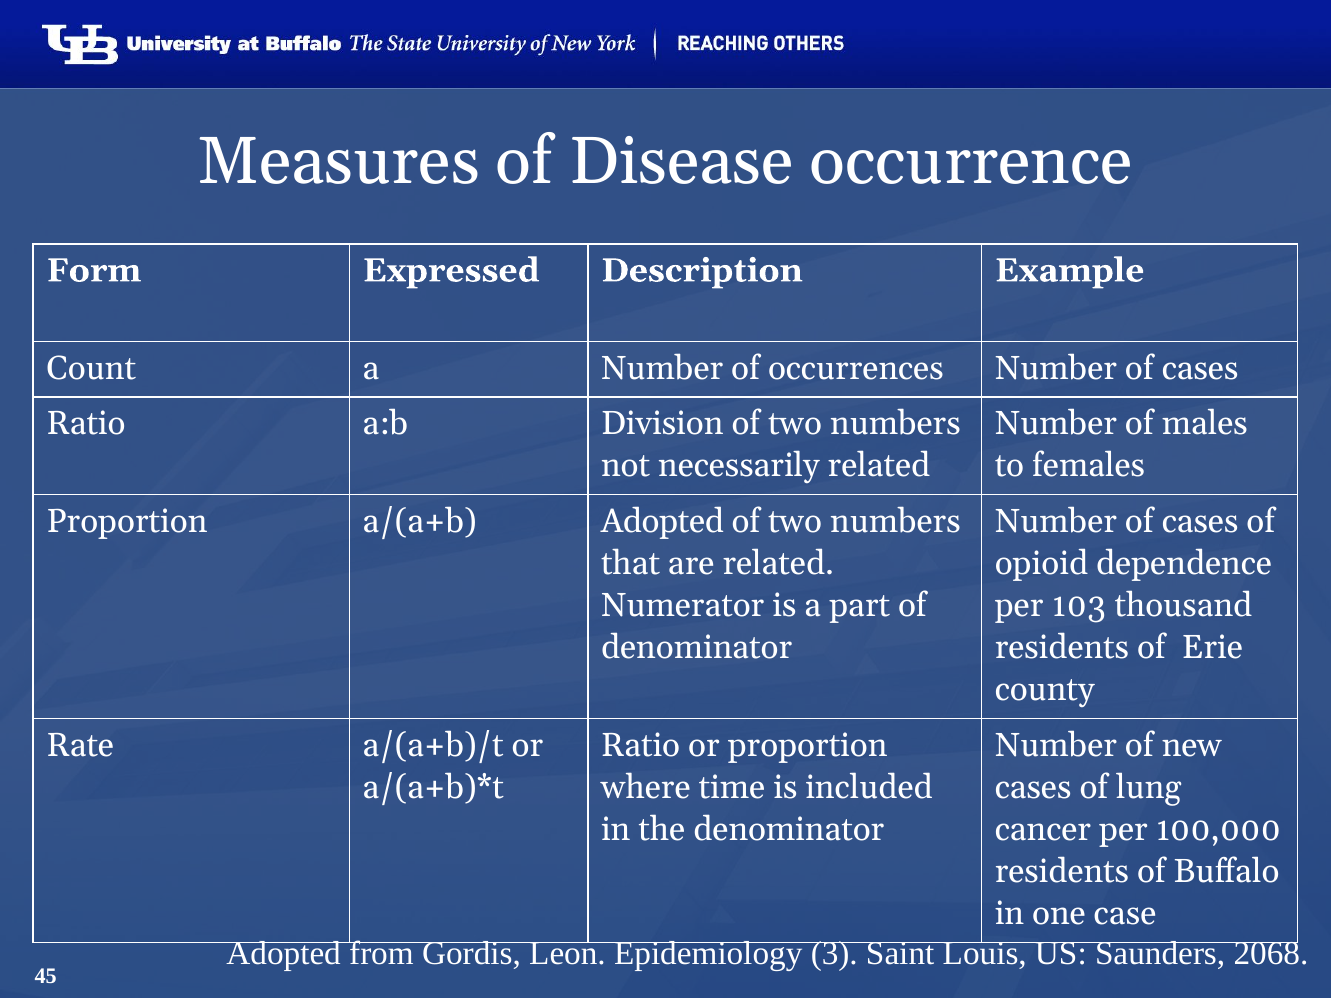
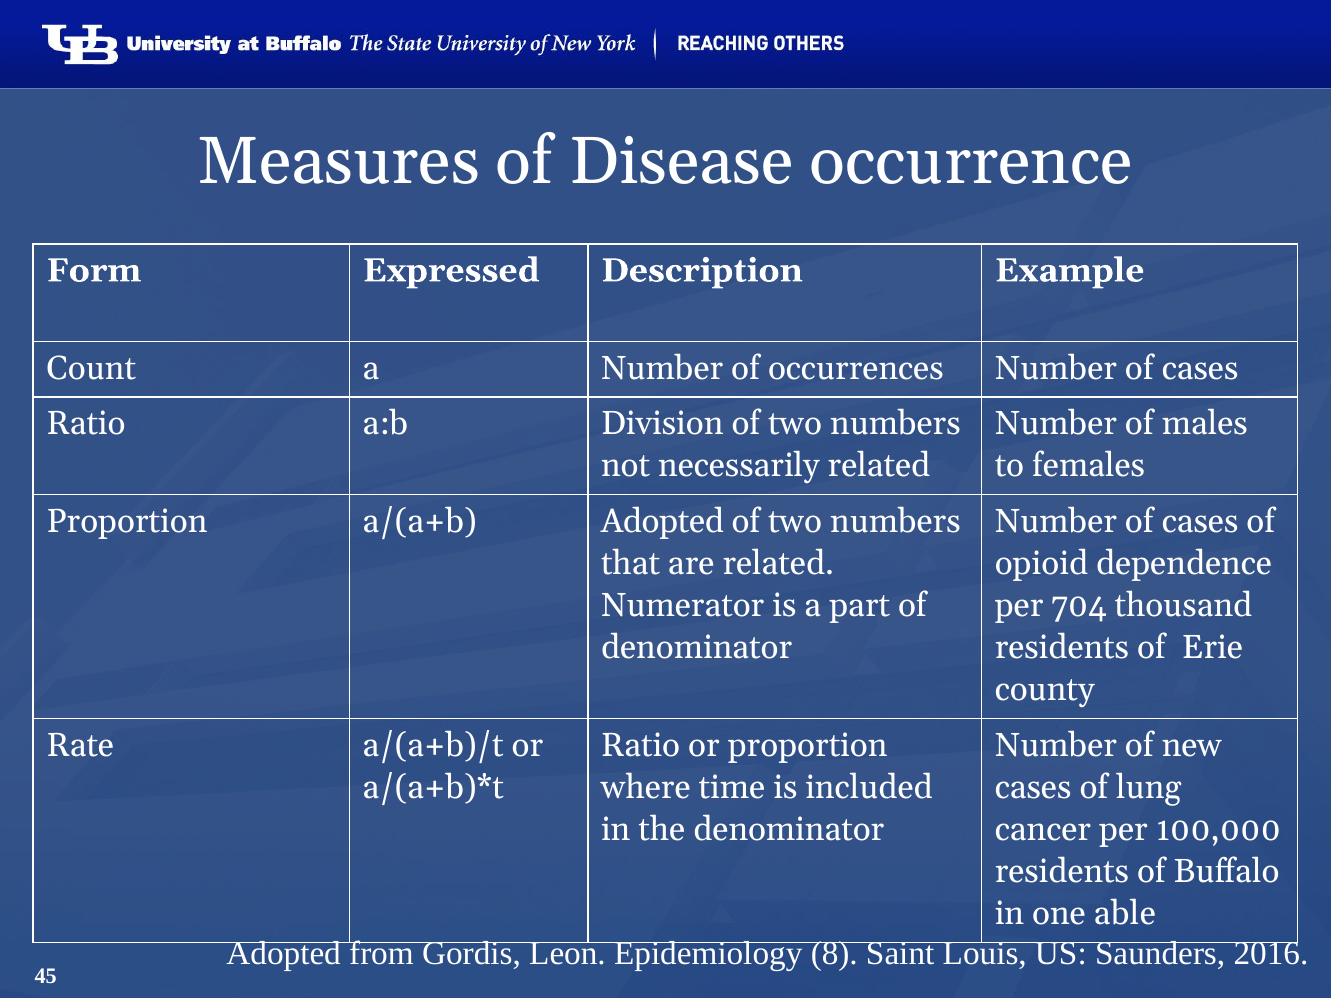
103: 103 -> 704
case: case -> able
3: 3 -> 8
2068: 2068 -> 2016
